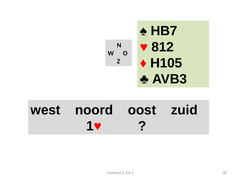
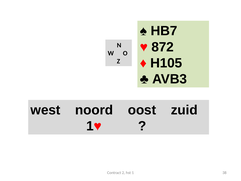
812: 812 -> 872
